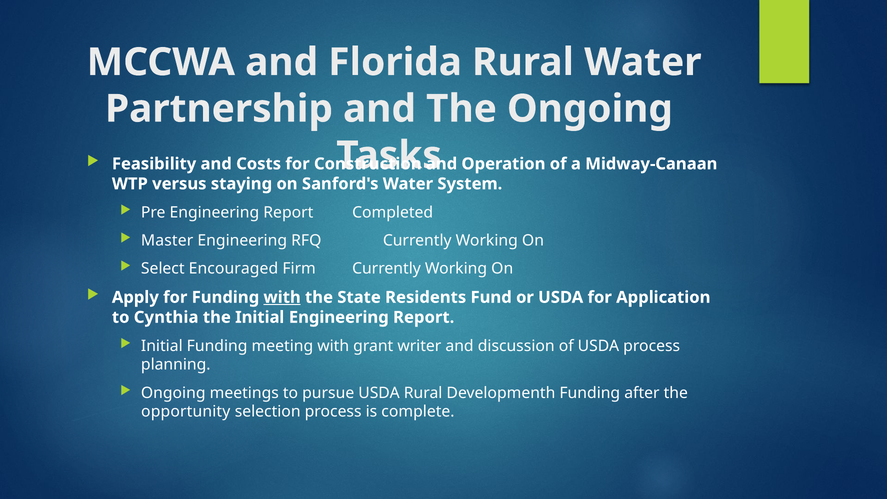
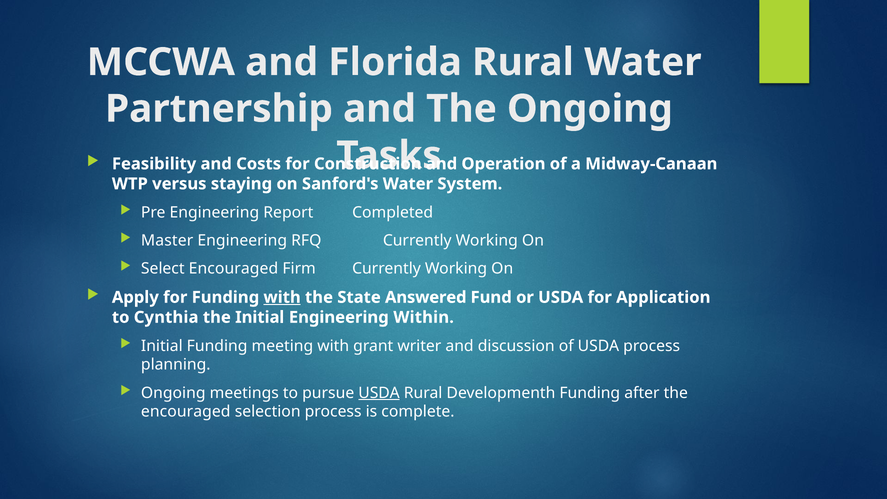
Residents: Residents -> Answered
Initial Engineering Report: Report -> Within
USDA at (379, 393) underline: none -> present
opportunity at (186, 412): opportunity -> encouraged
